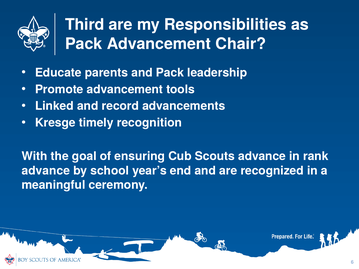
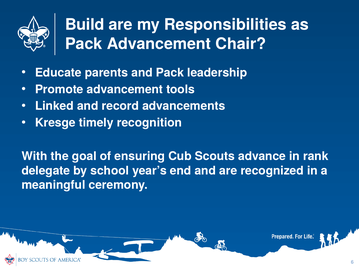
Third: Third -> Build
advance at (46, 171): advance -> delegate
